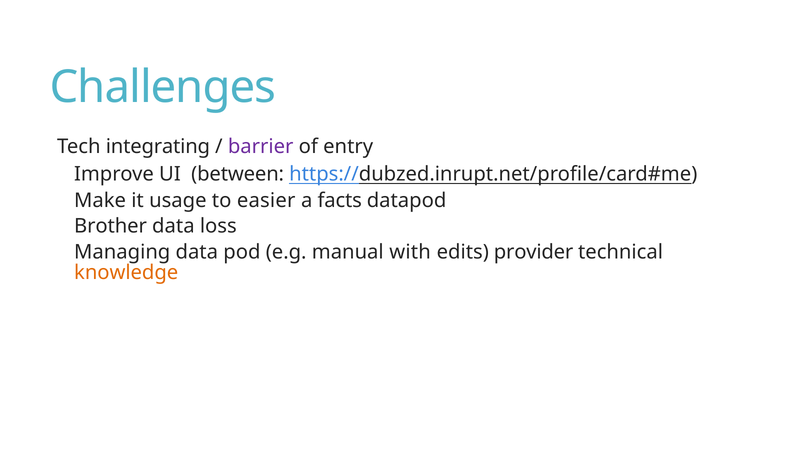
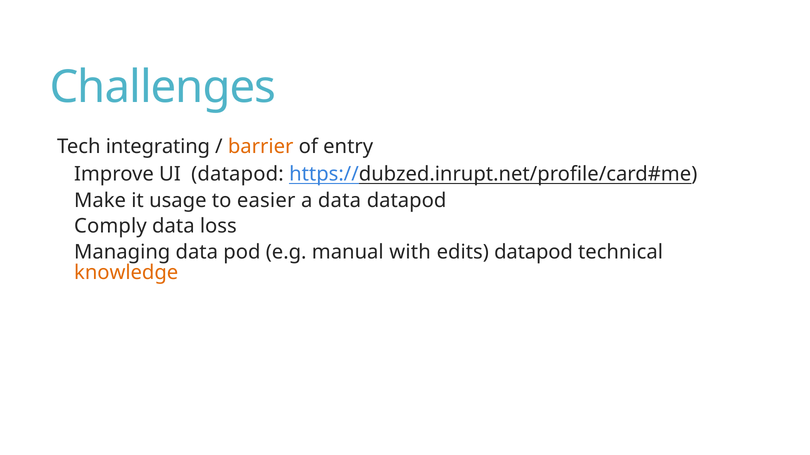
barrier colour: purple -> orange
UI between: between -> datapod
a facts: facts -> data
Brother: Brother -> Comply
edits provider: provider -> datapod
